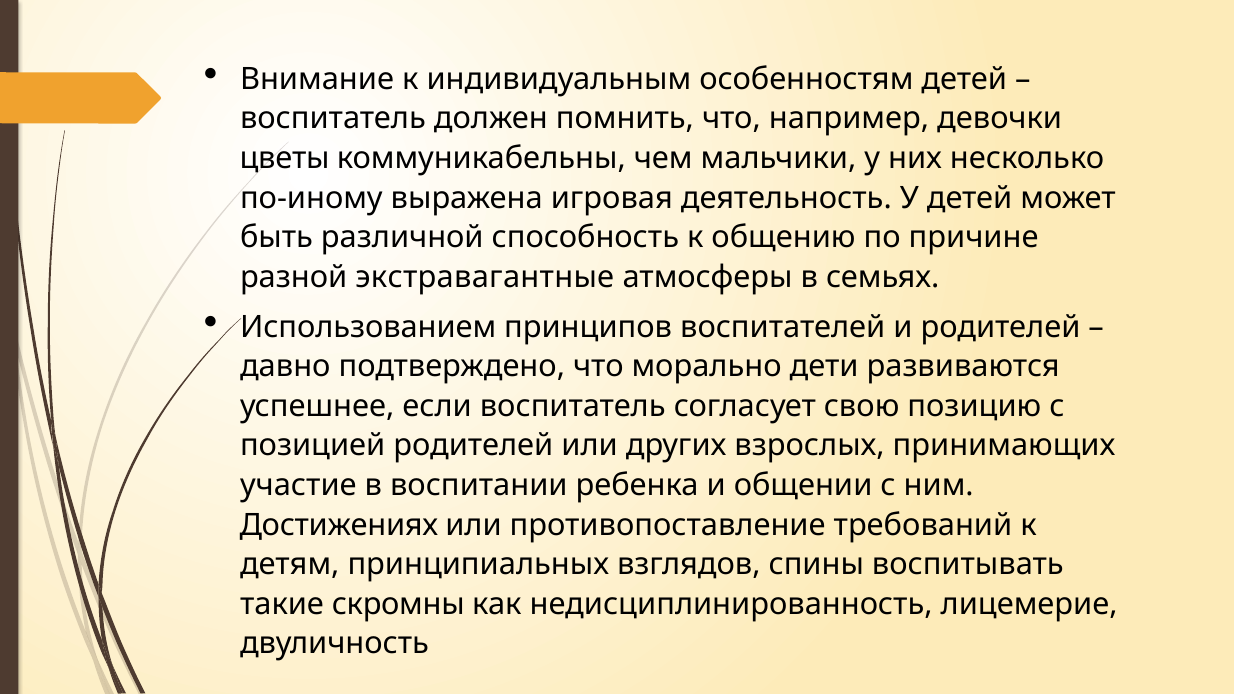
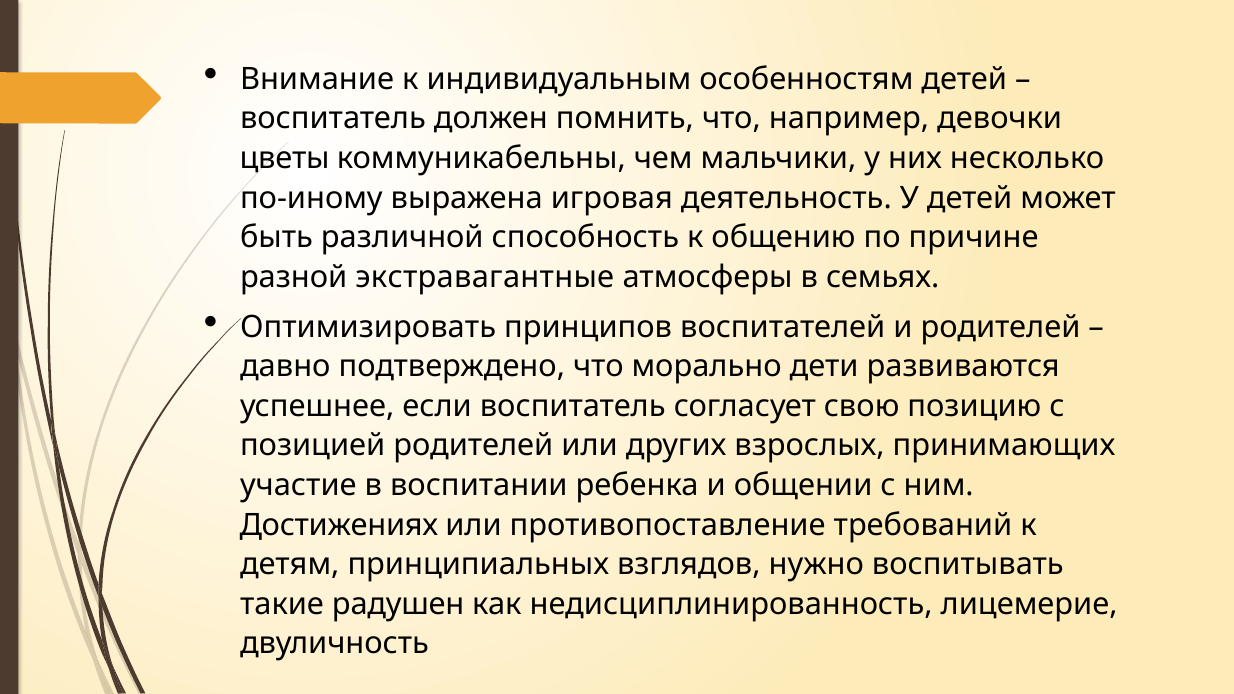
Использованием: Использованием -> Оптимизировать
спины: спины -> нужно
скромны: скромны -> радушен
